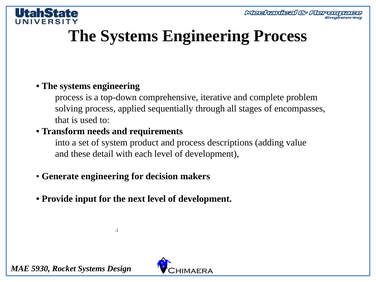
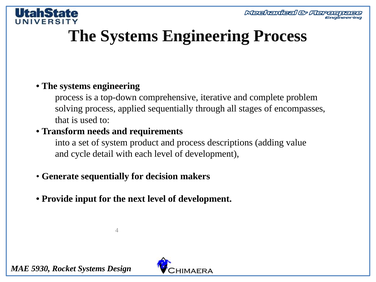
these: these -> cycle
Generate engineering: engineering -> sequentially
